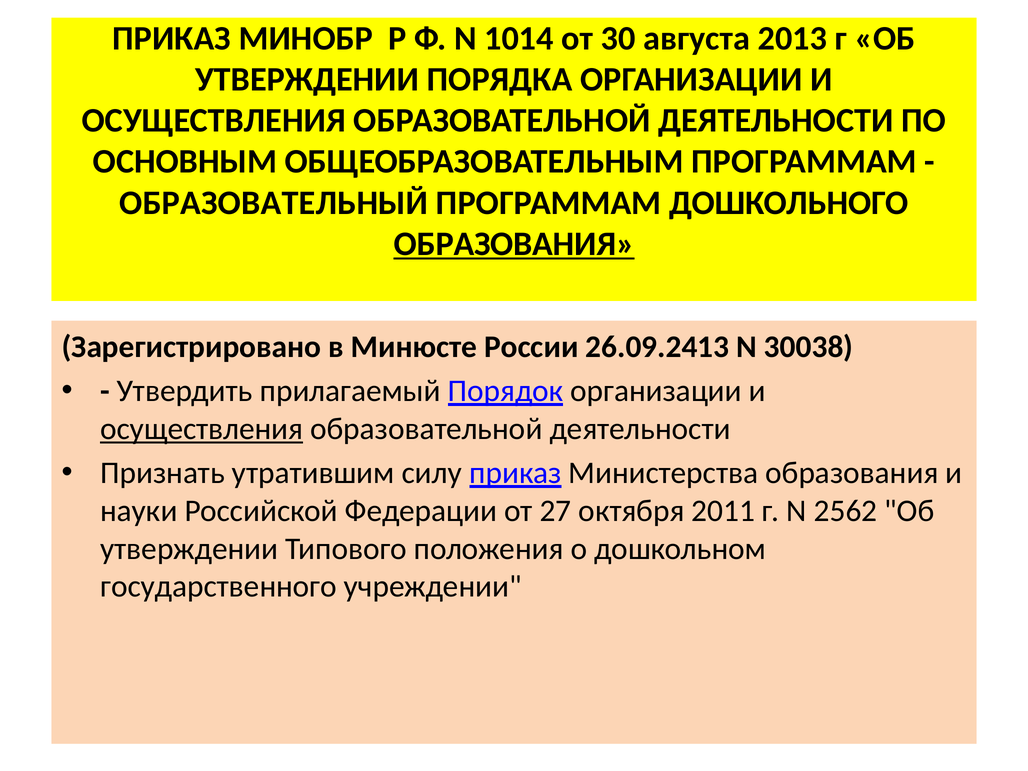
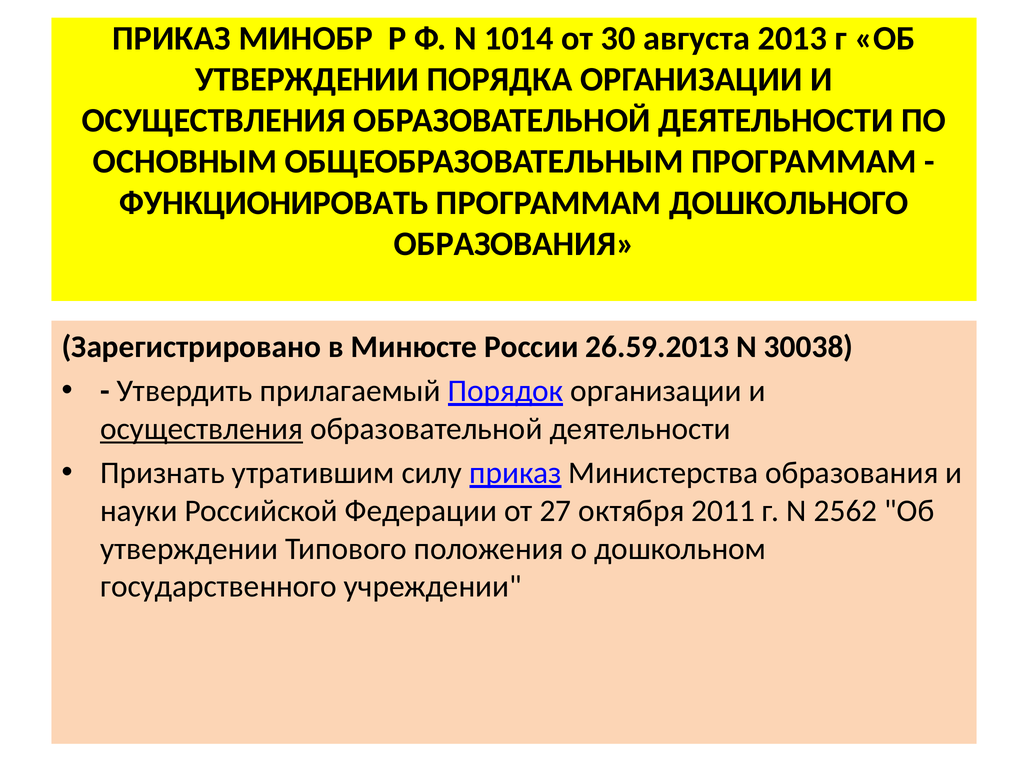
ОБРАЗОВАТЕЛЬНЫЙ: ОБРАЗОВАТЕЛЬНЫЙ -> ФУНКЦИОНИРОВАТЬ
ОБРАЗОВАНИЯ at (514, 244) underline: present -> none
26.09.2413: 26.09.2413 -> 26.59.2013
